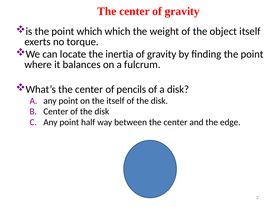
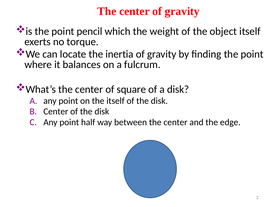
point which: which -> pencil
pencils: pencils -> square
